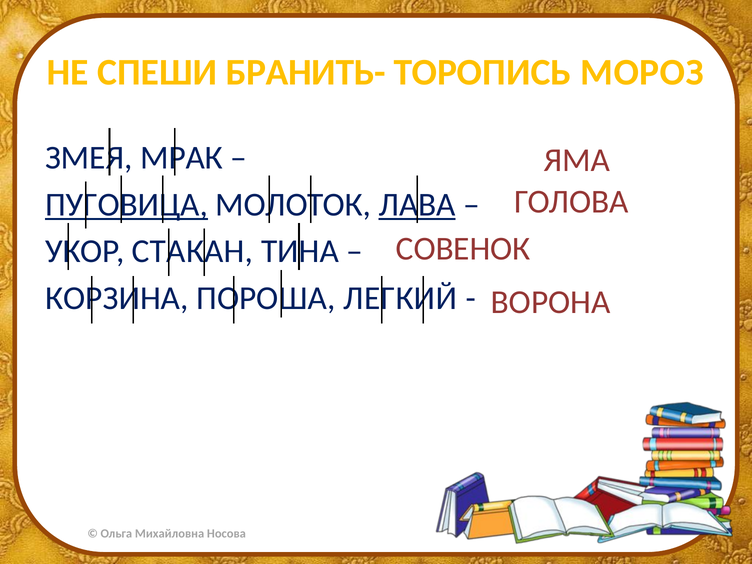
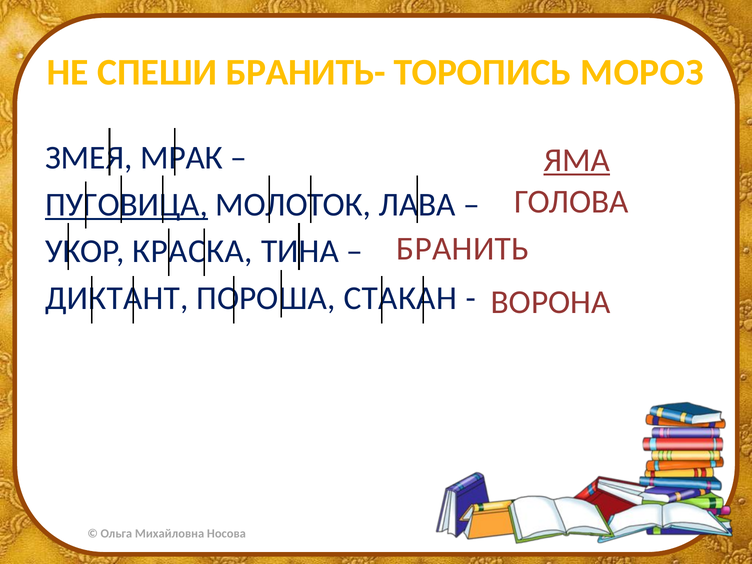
ЯМА underline: none -> present
ЛАВА underline: present -> none
СОВЕНОК: СОВЕНОК -> БРАНИТЬ
СТАКАН: СТАКАН -> КРАСКА
КОРЗИНА: КОРЗИНА -> ДИКТАНТ
ЛЕГКИЙ: ЛЕГКИЙ -> СТАКАН
